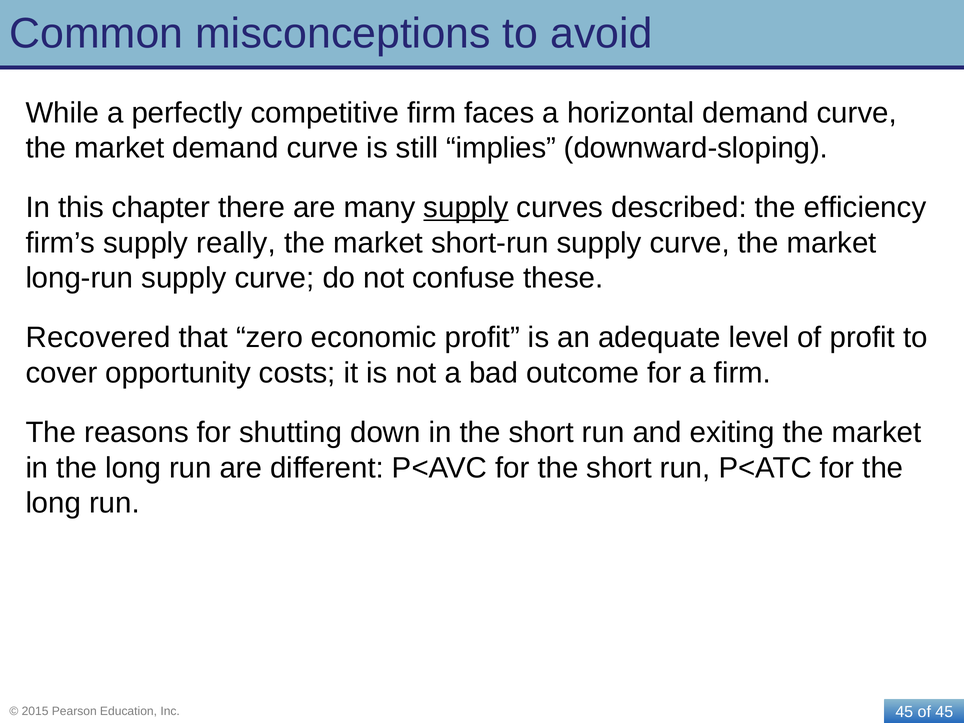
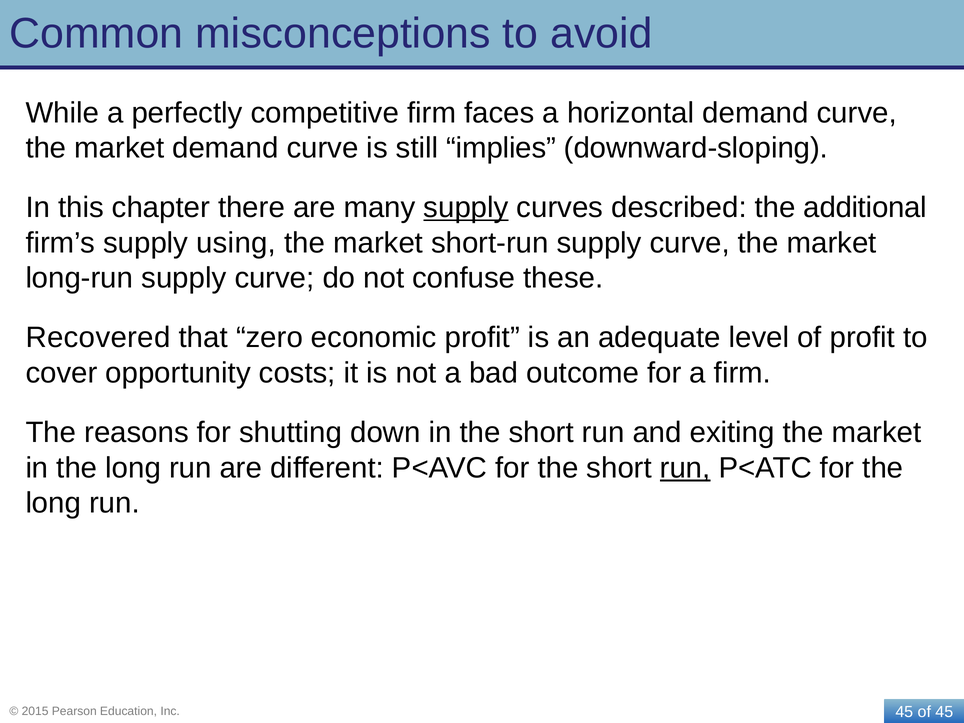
efficiency: efficiency -> additional
really: really -> using
run at (685, 468) underline: none -> present
